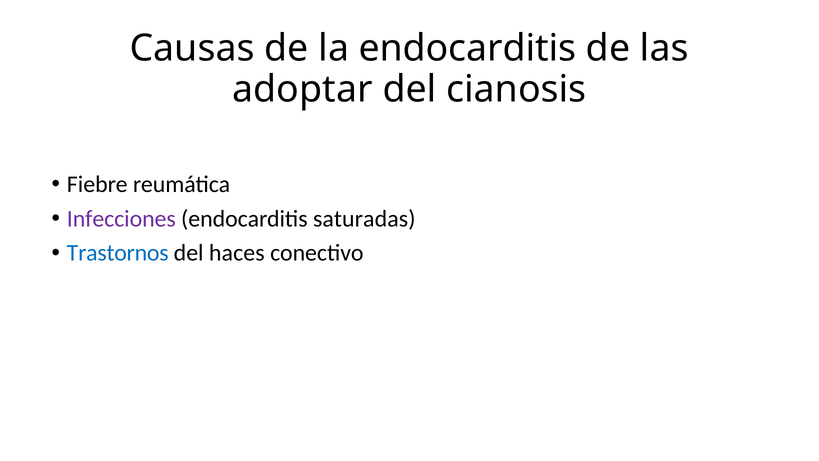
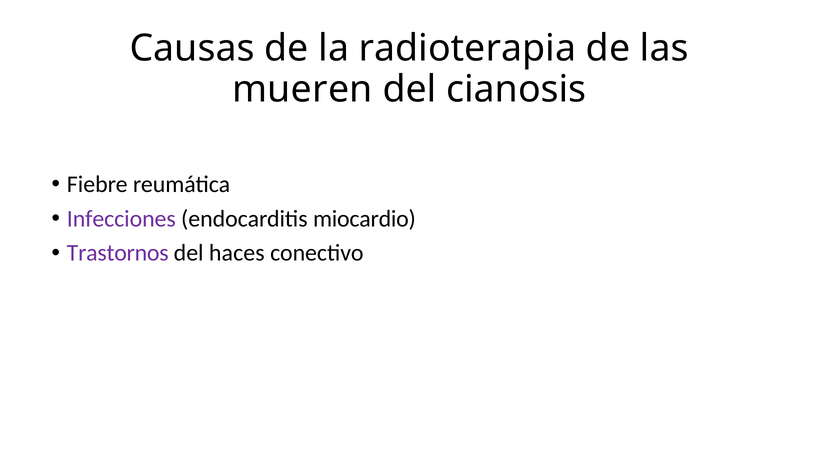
la endocarditis: endocarditis -> radioterapia
adoptar: adoptar -> mueren
saturadas: saturadas -> miocardio
Trastornos colour: blue -> purple
